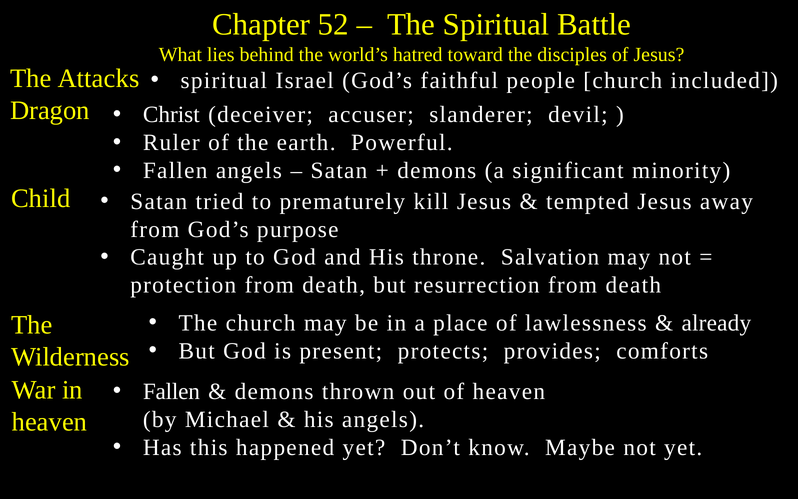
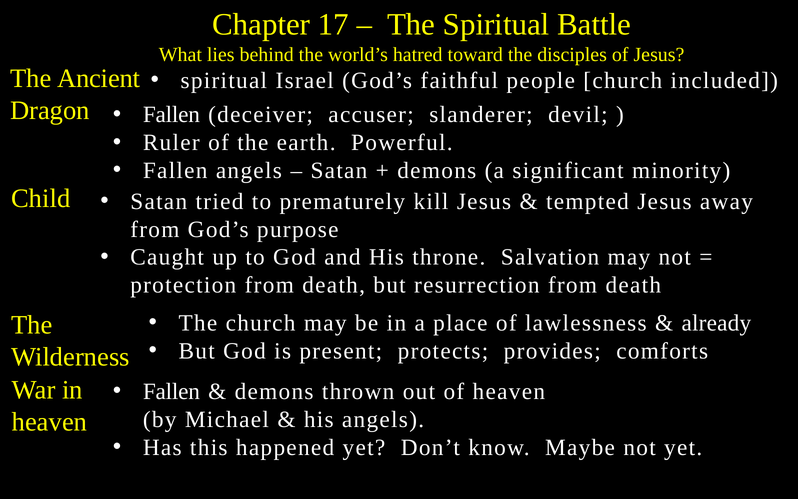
52: 52 -> 17
Attacks: Attacks -> Ancient
Christ at (171, 115): Christ -> Fallen
